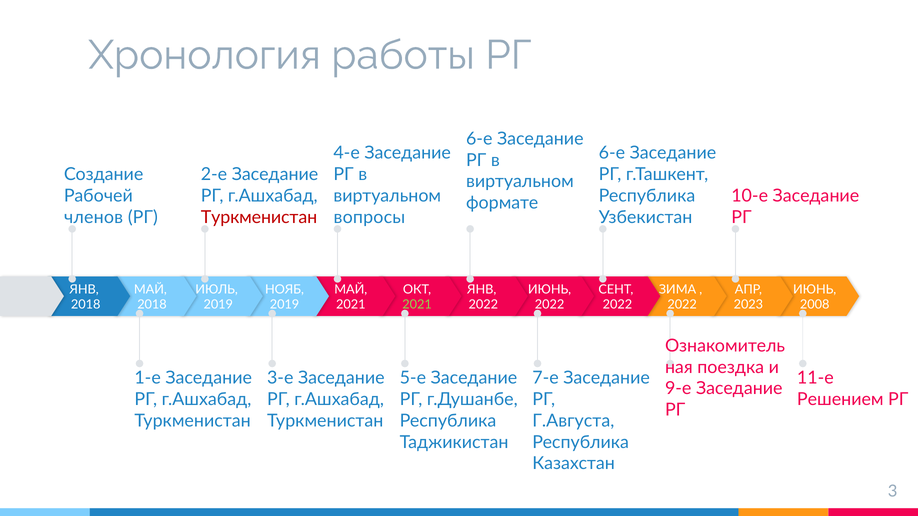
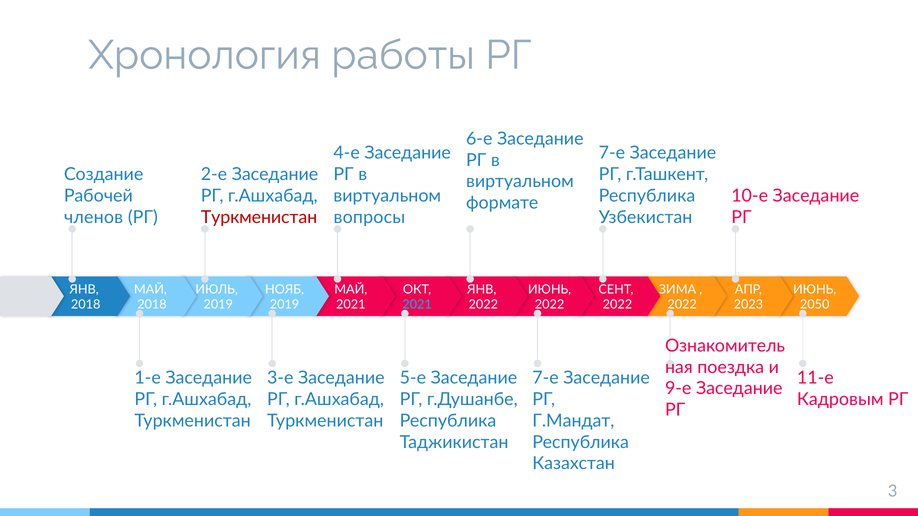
6-е at (612, 153): 6-е -> 7-е
2021 at (417, 305) colour: light green -> light blue
2008: 2008 -> 2050
Решением: Решением -> Кадровым
Г.Августа: Г.Августа -> Г.Мандат
